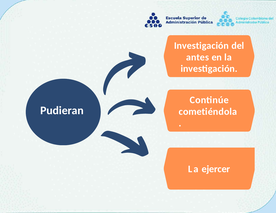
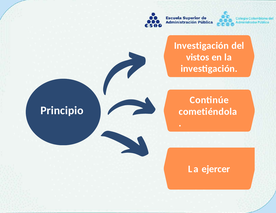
antes: antes -> vistos
Pudieran: Pudieran -> Principio
